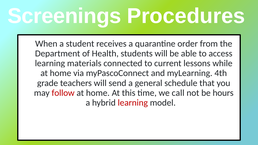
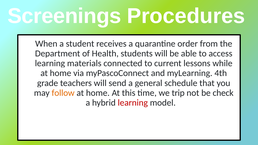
follow colour: red -> orange
call: call -> trip
hours: hours -> check
